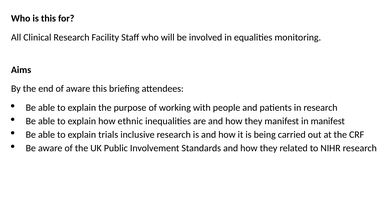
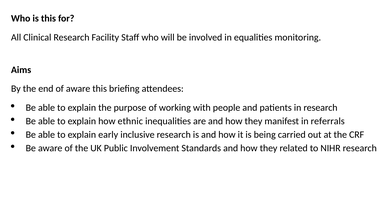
in manifest: manifest -> referrals
trials: trials -> early
